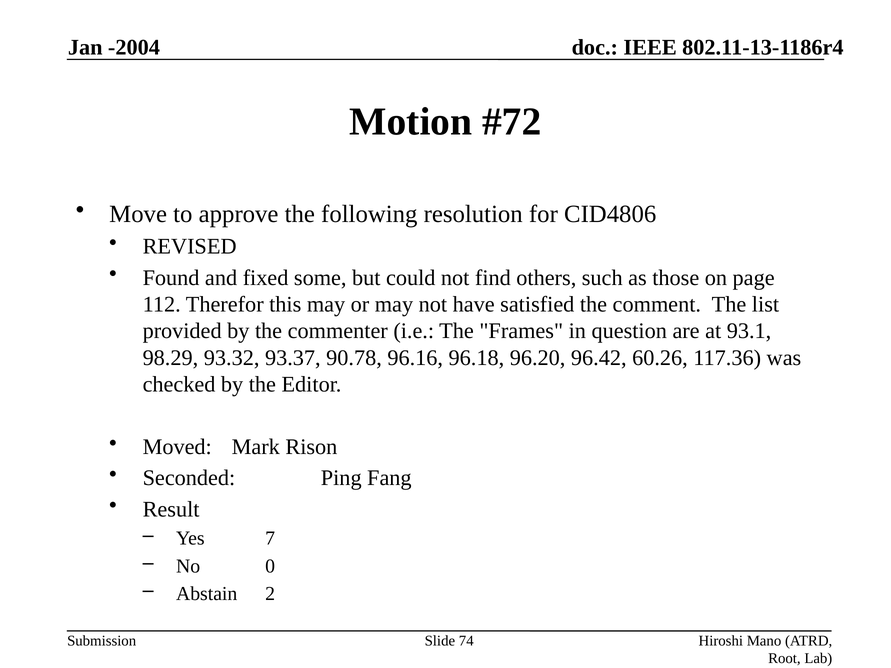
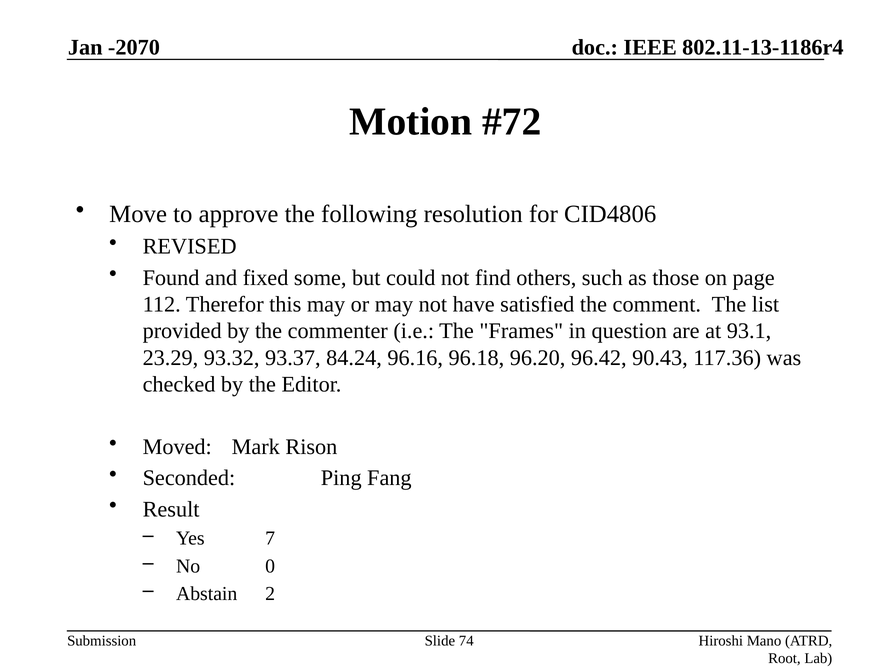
-2004: -2004 -> -2070
98.29: 98.29 -> 23.29
90.78: 90.78 -> 84.24
60.26: 60.26 -> 90.43
